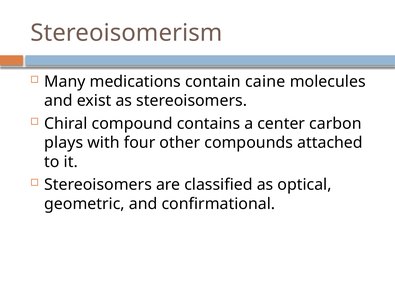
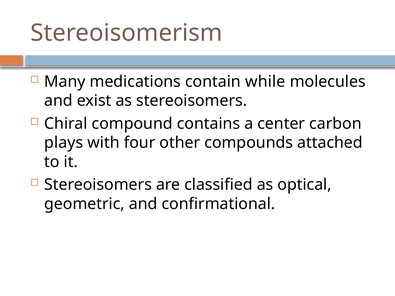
caine: caine -> while
